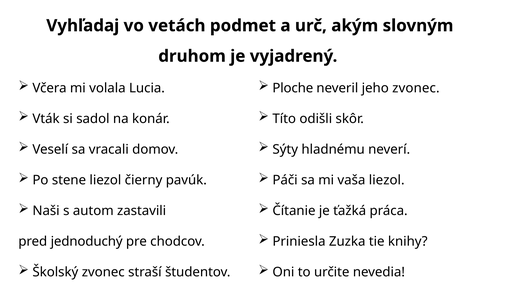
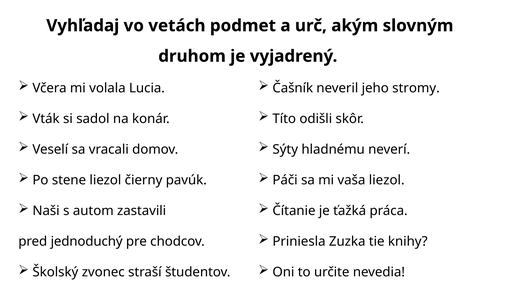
Ploche: Ploche -> Čašník
jeho zvonec: zvonec -> stromy
